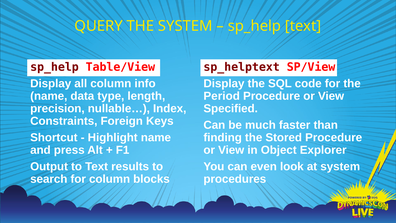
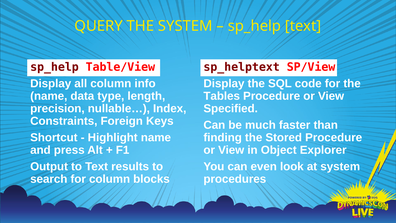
Period: Period -> Tables
